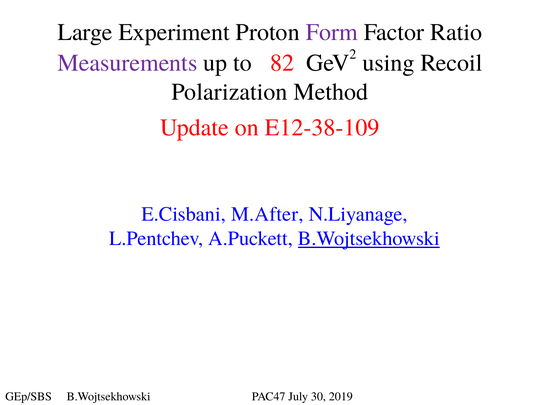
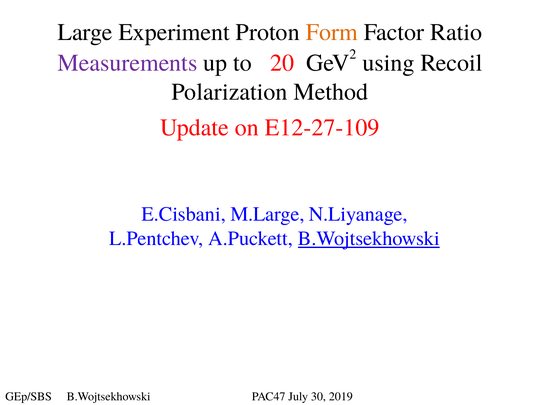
Form colour: purple -> orange
82: 82 -> 20
E12-38-109: E12-38-109 -> E12-27-109
M.After: M.After -> M.Large
